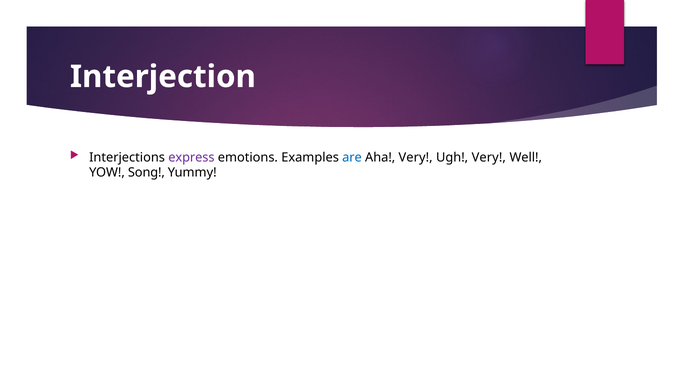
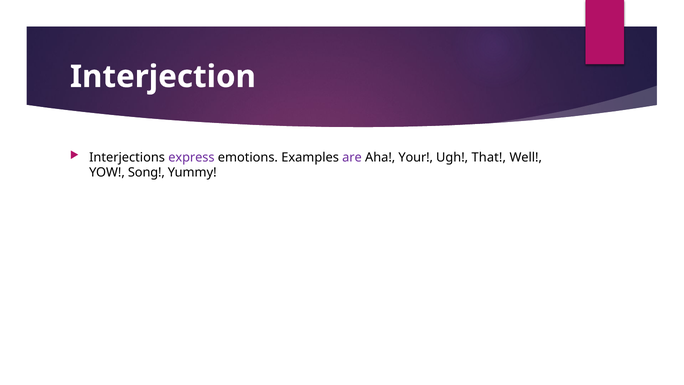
are colour: blue -> purple
Aha Very: Very -> Your
Ugh Very: Very -> That
